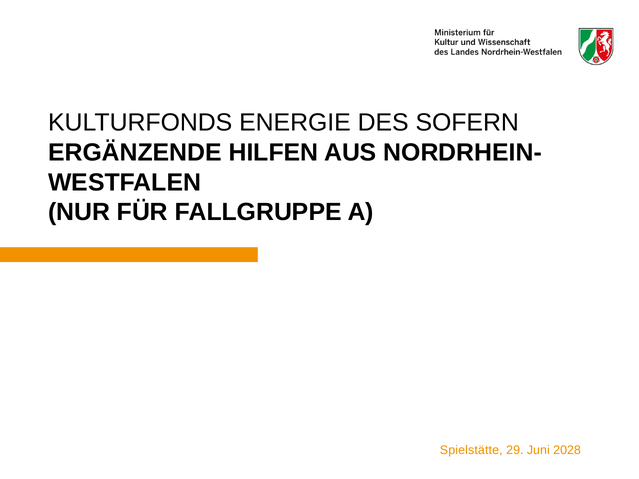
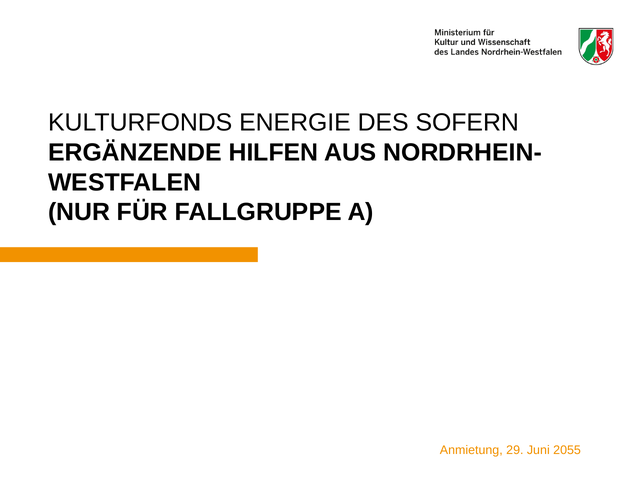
Spielstätte: Spielstätte -> Anmietung
2028: 2028 -> 2055
